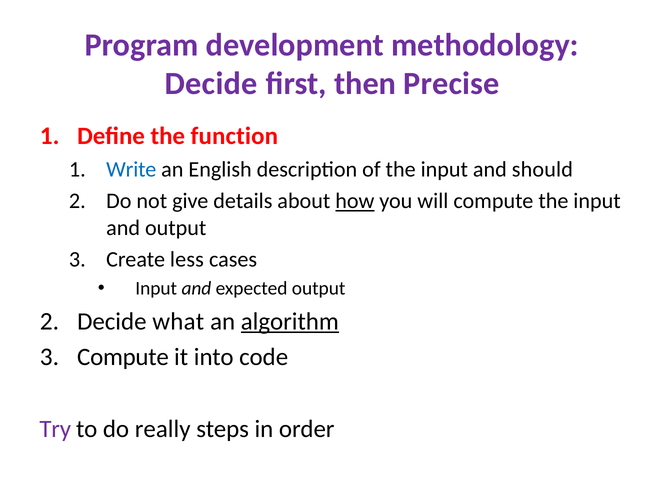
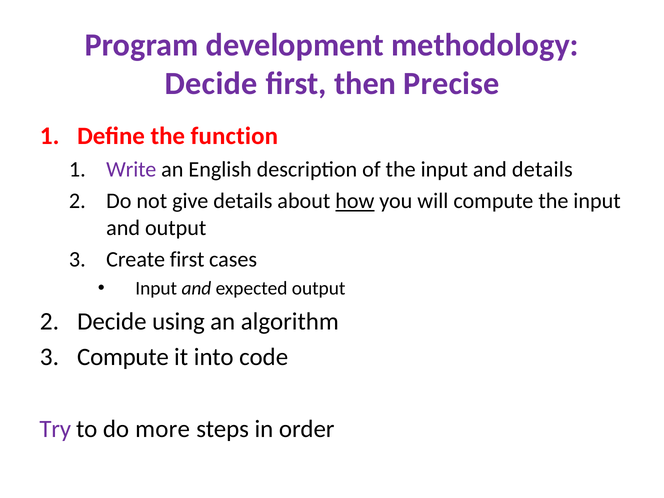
Write colour: blue -> purple
and should: should -> details
Create less: less -> first
what: what -> using
algorithm underline: present -> none
really: really -> more
